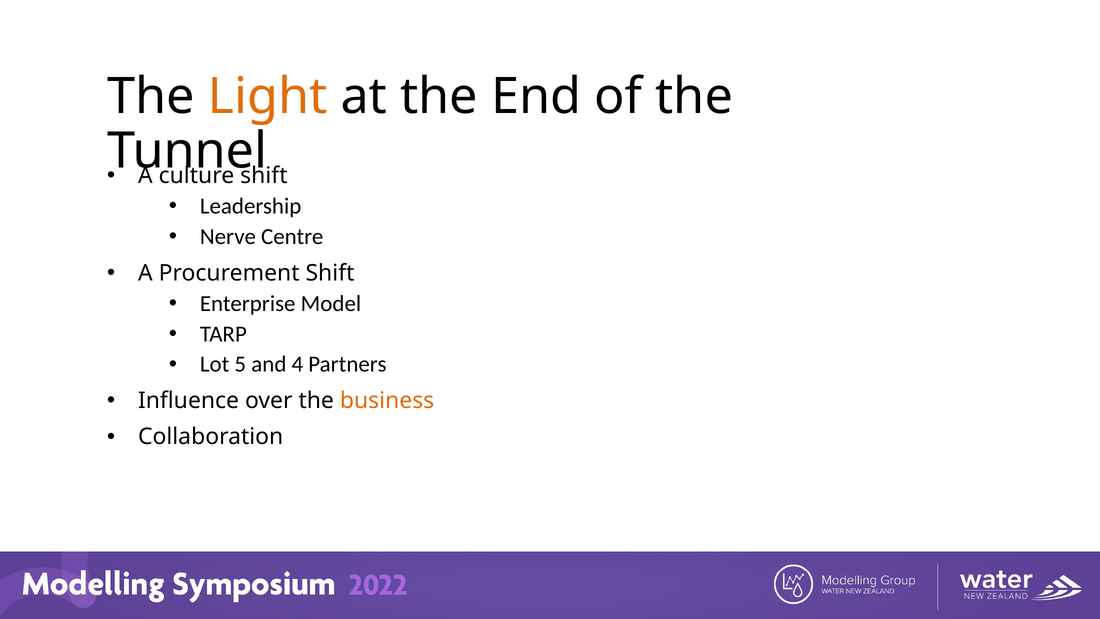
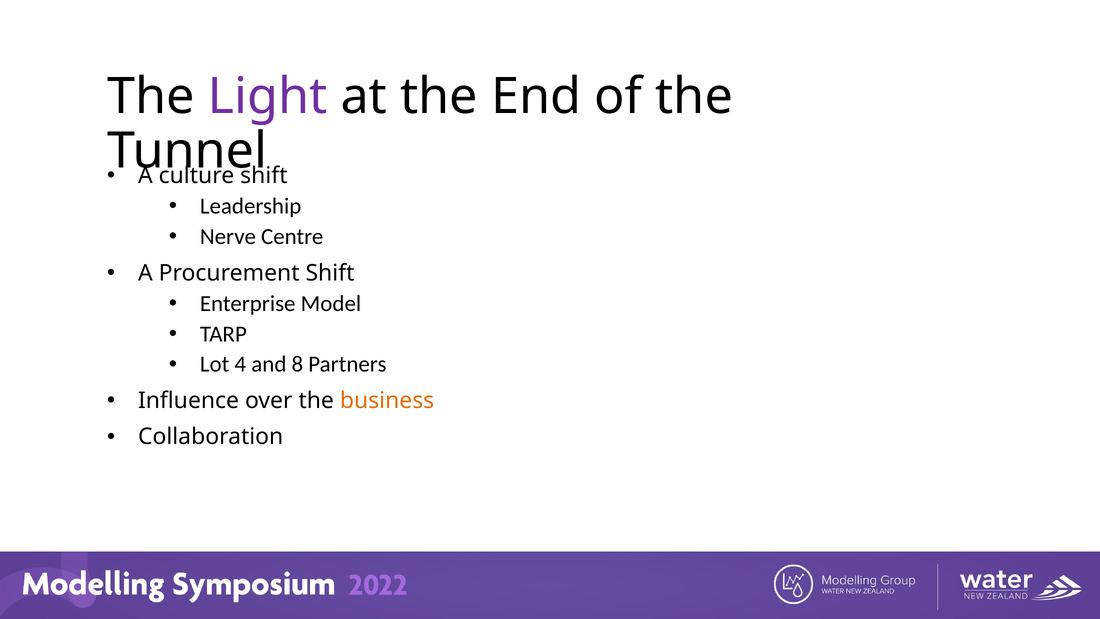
Light colour: orange -> purple
5: 5 -> 4
4: 4 -> 8
